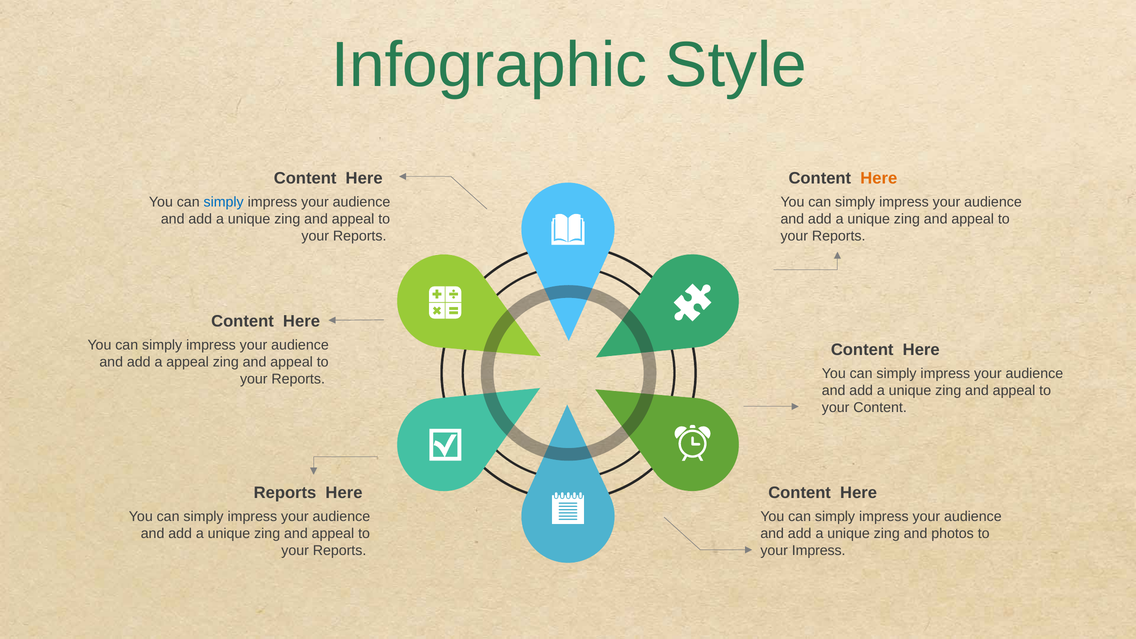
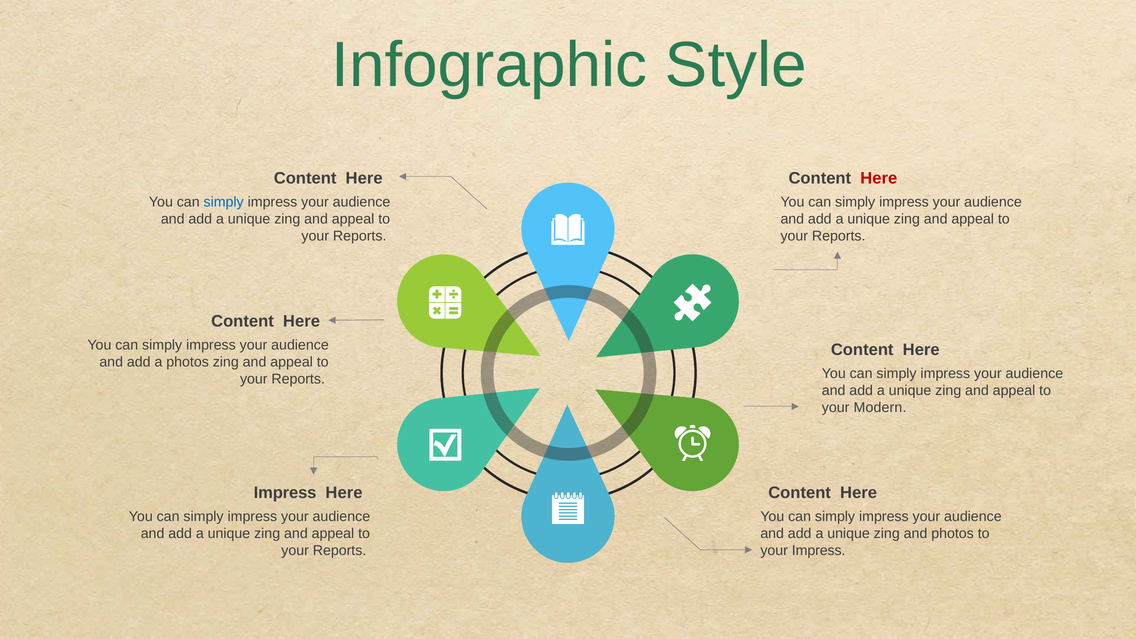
Here at (879, 178) colour: orange -> red
a appeal: appeal -> photos
your Content: Content -> Modern
Reports at (285, 493): Reports -> Impress
